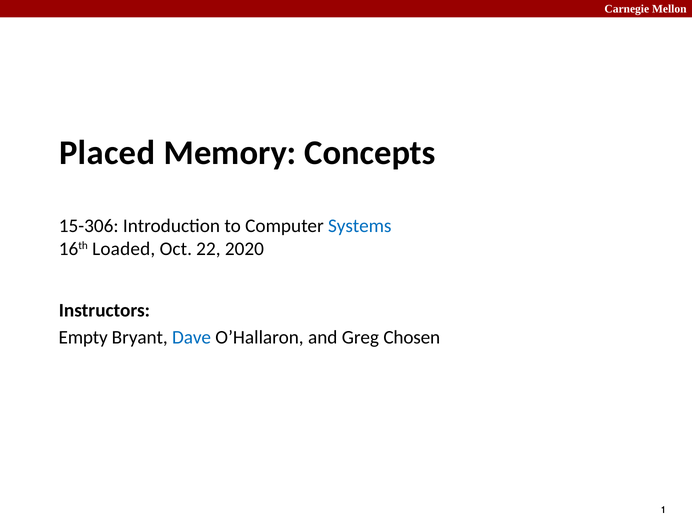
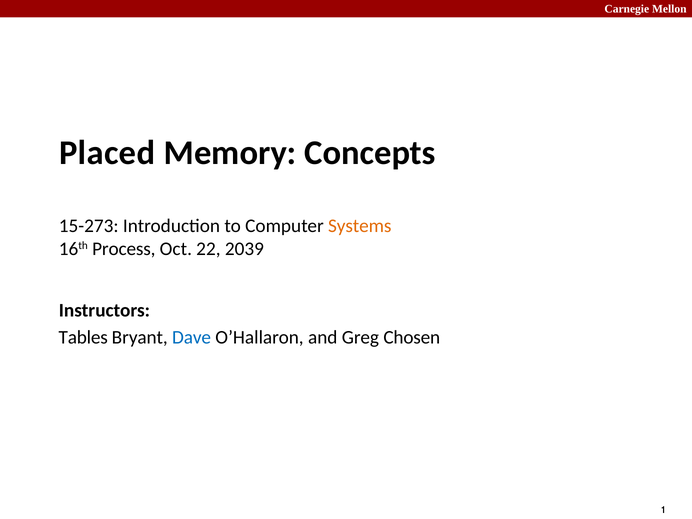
15-306: 15-306 -> 15-273
Systems colour: blue -> orange
Loaded: Loaded -> Process
2020: 2020 -> 2039
Empty: Empty -> Tables
